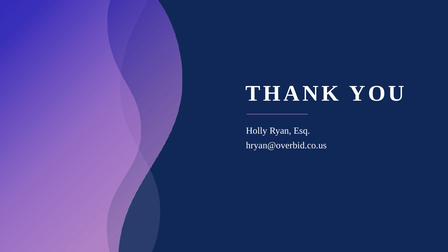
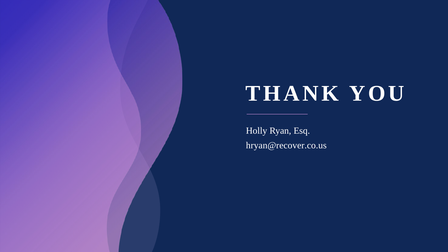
hryan@overbid.co.us: hryan@overbid.co.us -> hryan@recover.co.us
